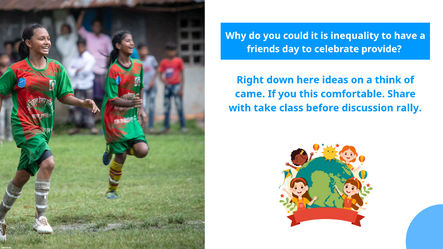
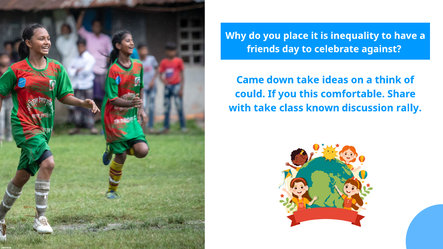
could: could -> place
provide: provide -> against
Right: Right -> Came
down here: here -> take
came: came -> could
before: before -> known
